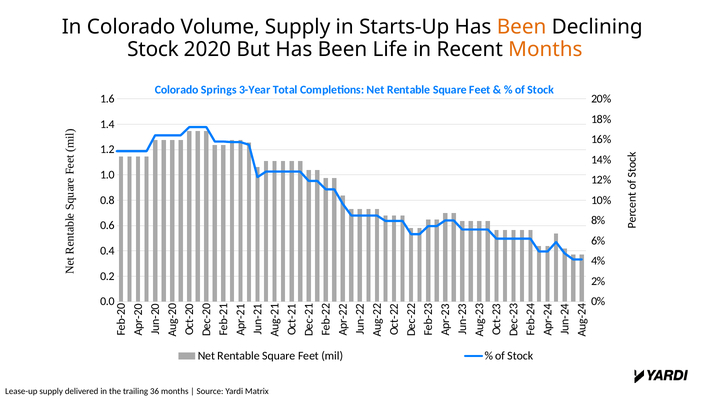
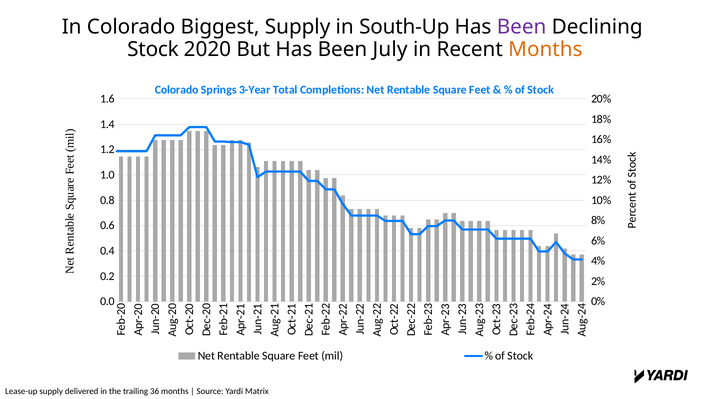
Volume: Volume -> Biggest
Starts-Up: Starts-Up -> South-Up
Been at (522, 27) colour: orange -> purple
Life: Life -> July
